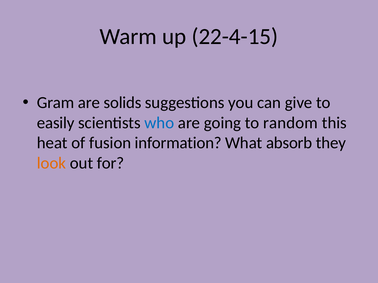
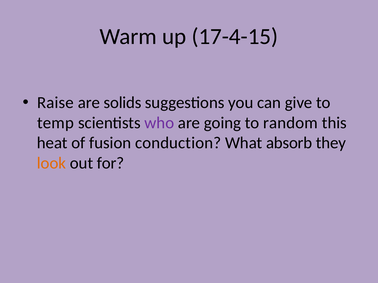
22-4-15: 22-4-15 -> 17-4-15
Gram: Gram -> Raise
easily: easily -> temp
who colour: blue -> purple
information: information -> conduction
